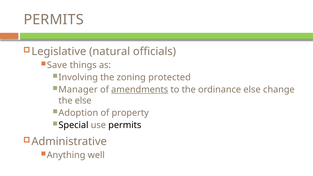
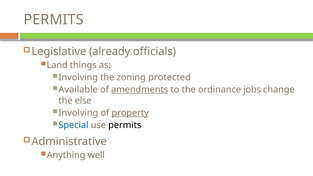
natural: natural -> already
Save: Save -> Land
Manager: Manager -> Available
ordinance else: else -> jobs
Adoption at (78, 113): Adoption -> Involving
property underline: none -> present
Special colour: black -> blue
